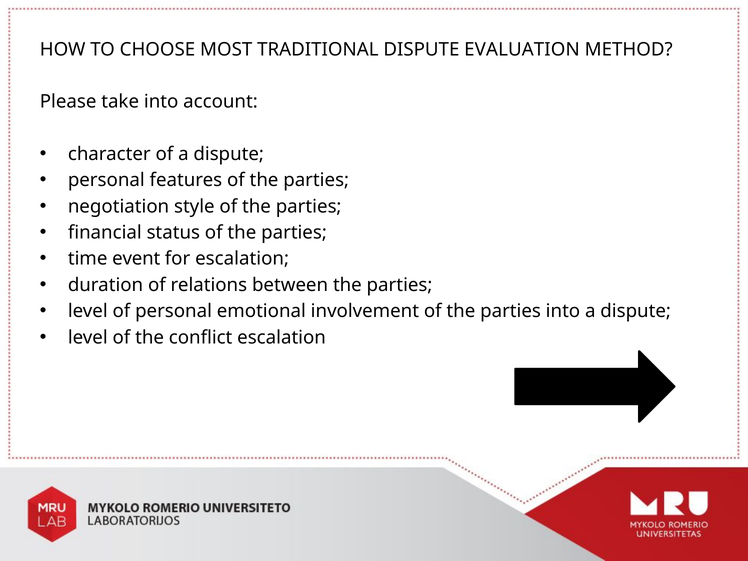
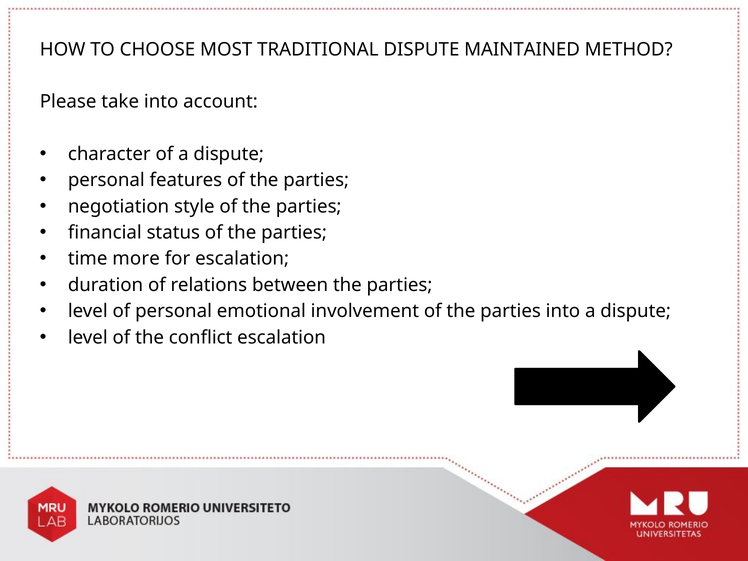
EVALUATION: EVALUATION -> MAINTAINED
event: event -> more
